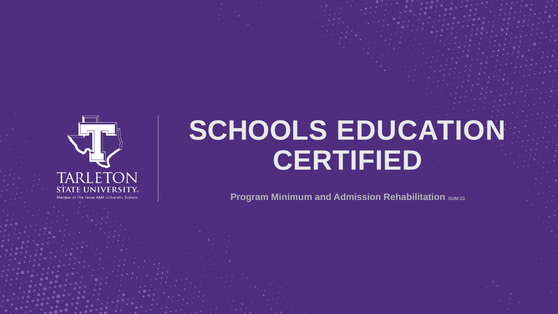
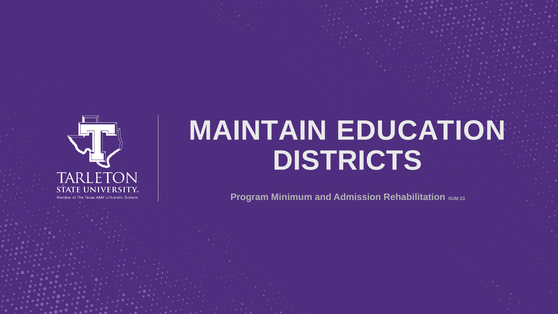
SCHOOLS: SCHOOLS -> MAINTAIN
CERTIFIED: CERTIFIED -> DISTRICTS
